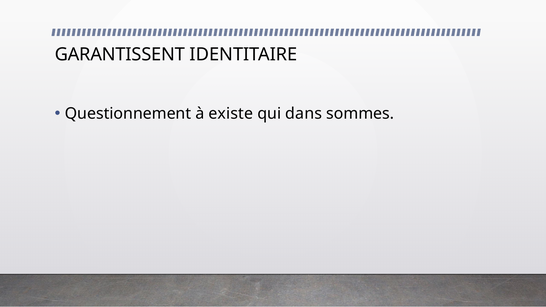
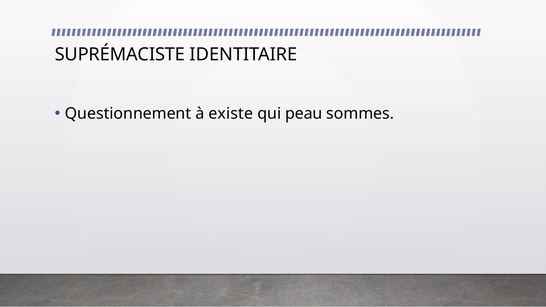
GARANTISSENT: GARANTISSENT -> SUPRÉMACISTE
dans: dans -> peau
